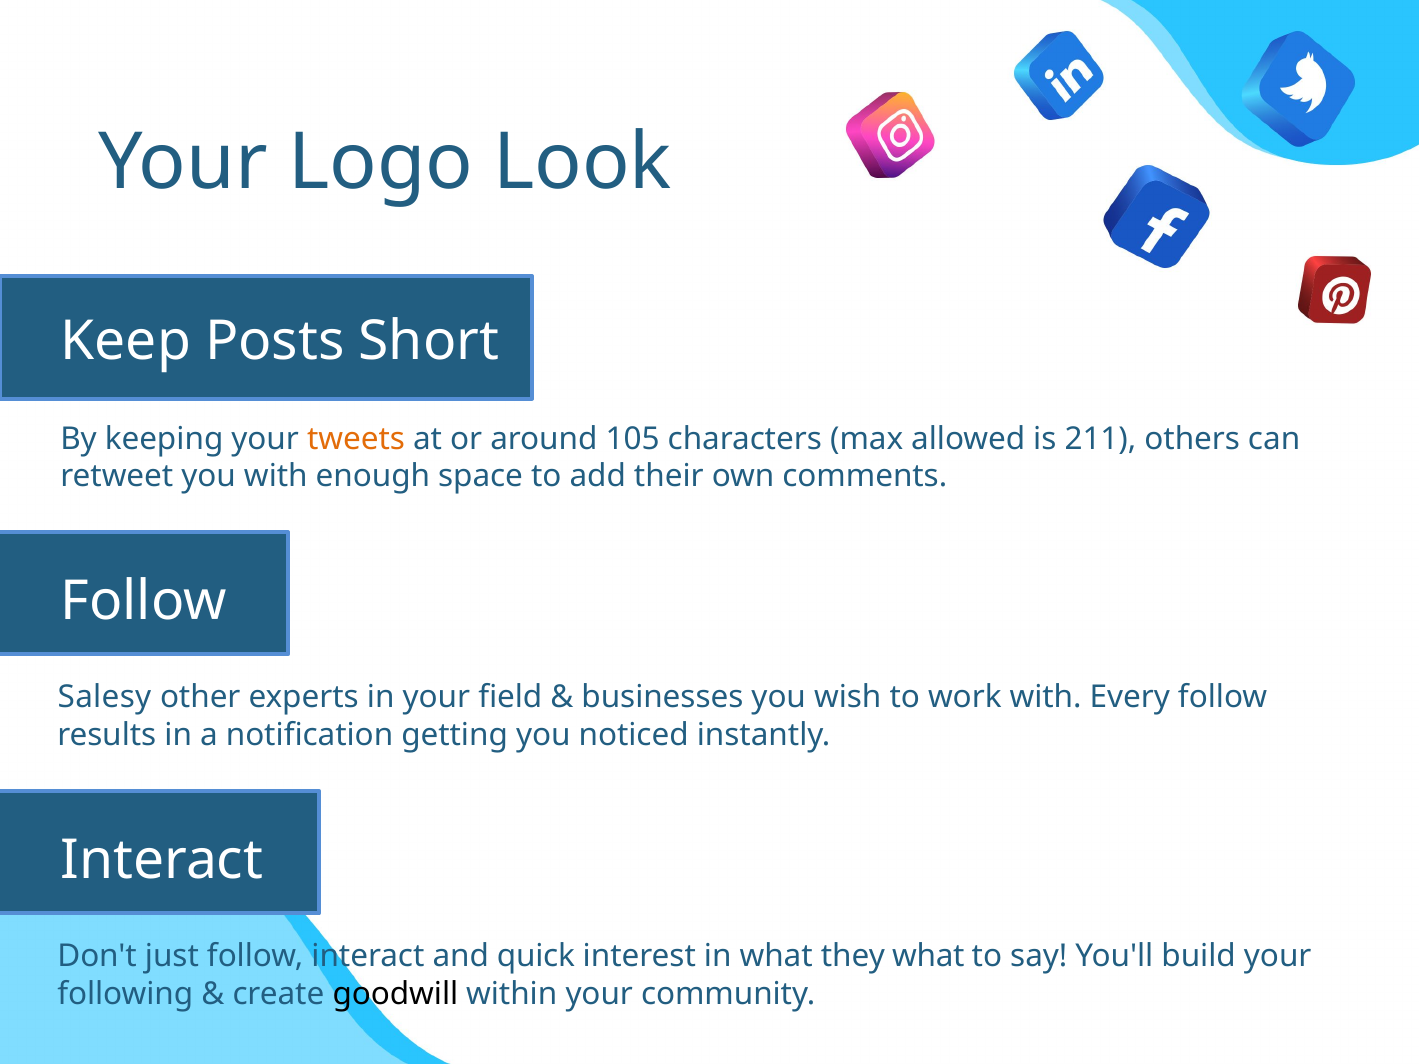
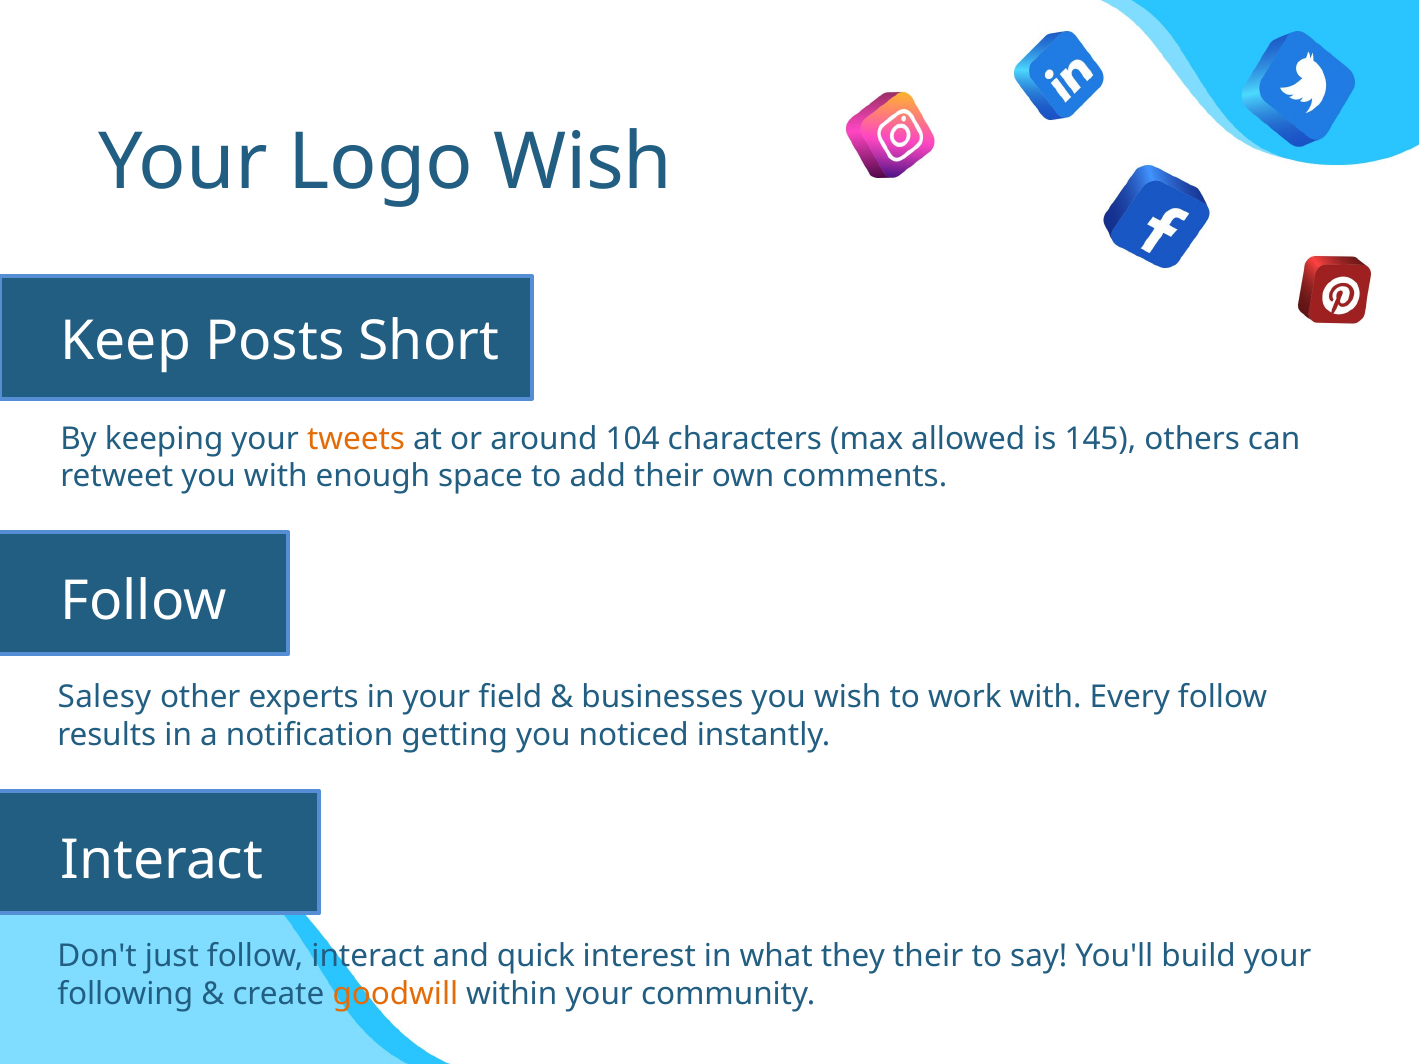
Logo Look: Look -> Wish
105: 105 -> 104
211: 211 -> 145
they what: what -> their
goodwill colour: black -> orange
